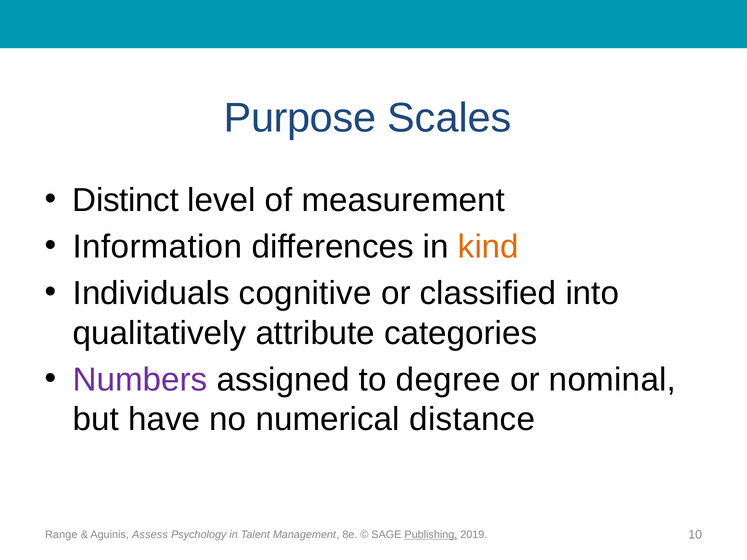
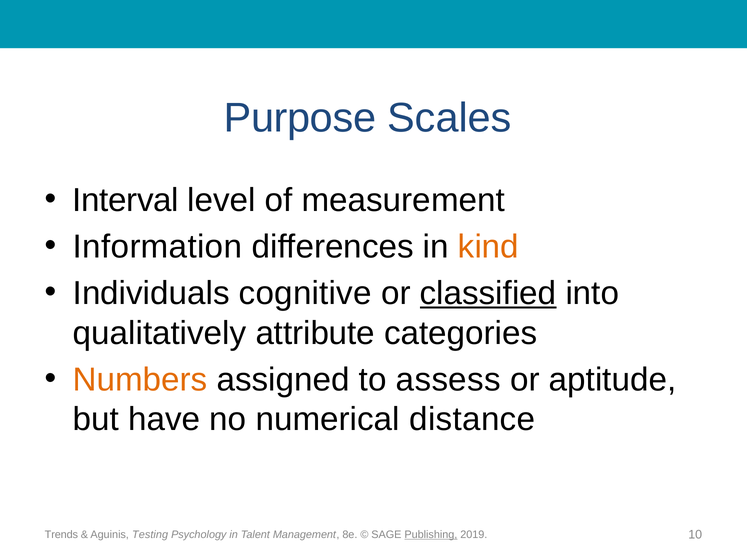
Distinct: Distinct -> Interval
classified underline: none -> present
Numbers colour: purple -> orange
degree: degree -> assess
nominal: nominal -> aptitude
Range: Range -> Trends
Assess: Assess -> Testing
